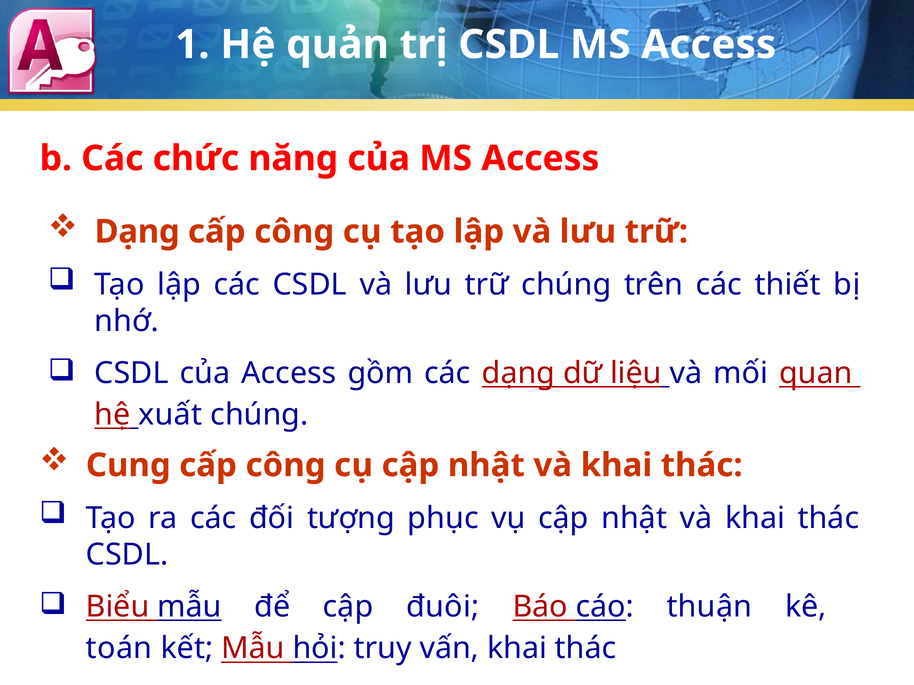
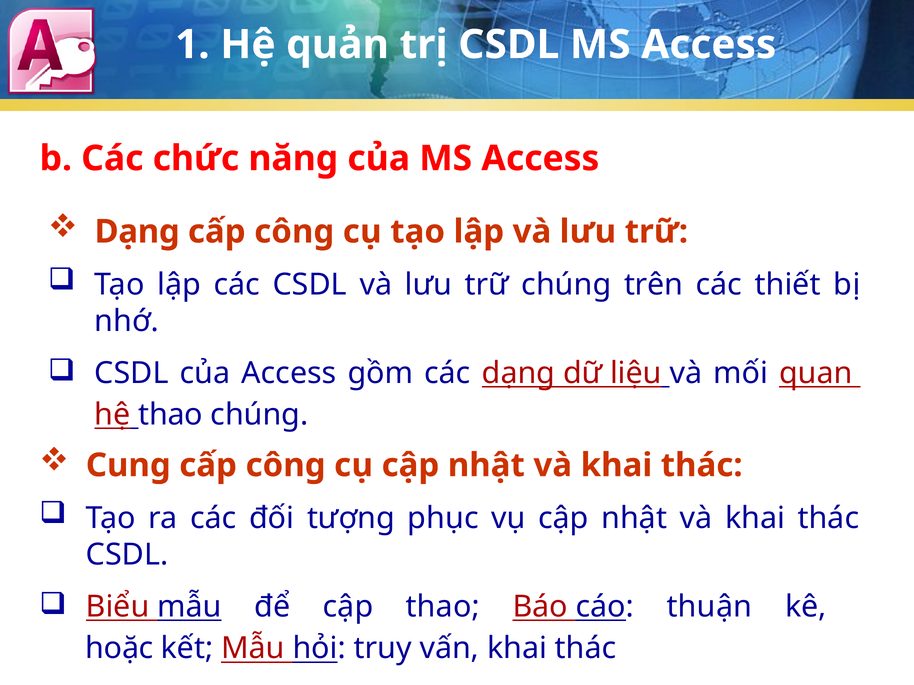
hệ xuất: xuất -> thao
cập đuôi: đuôi -> thao
toán: toán -> hoặc
